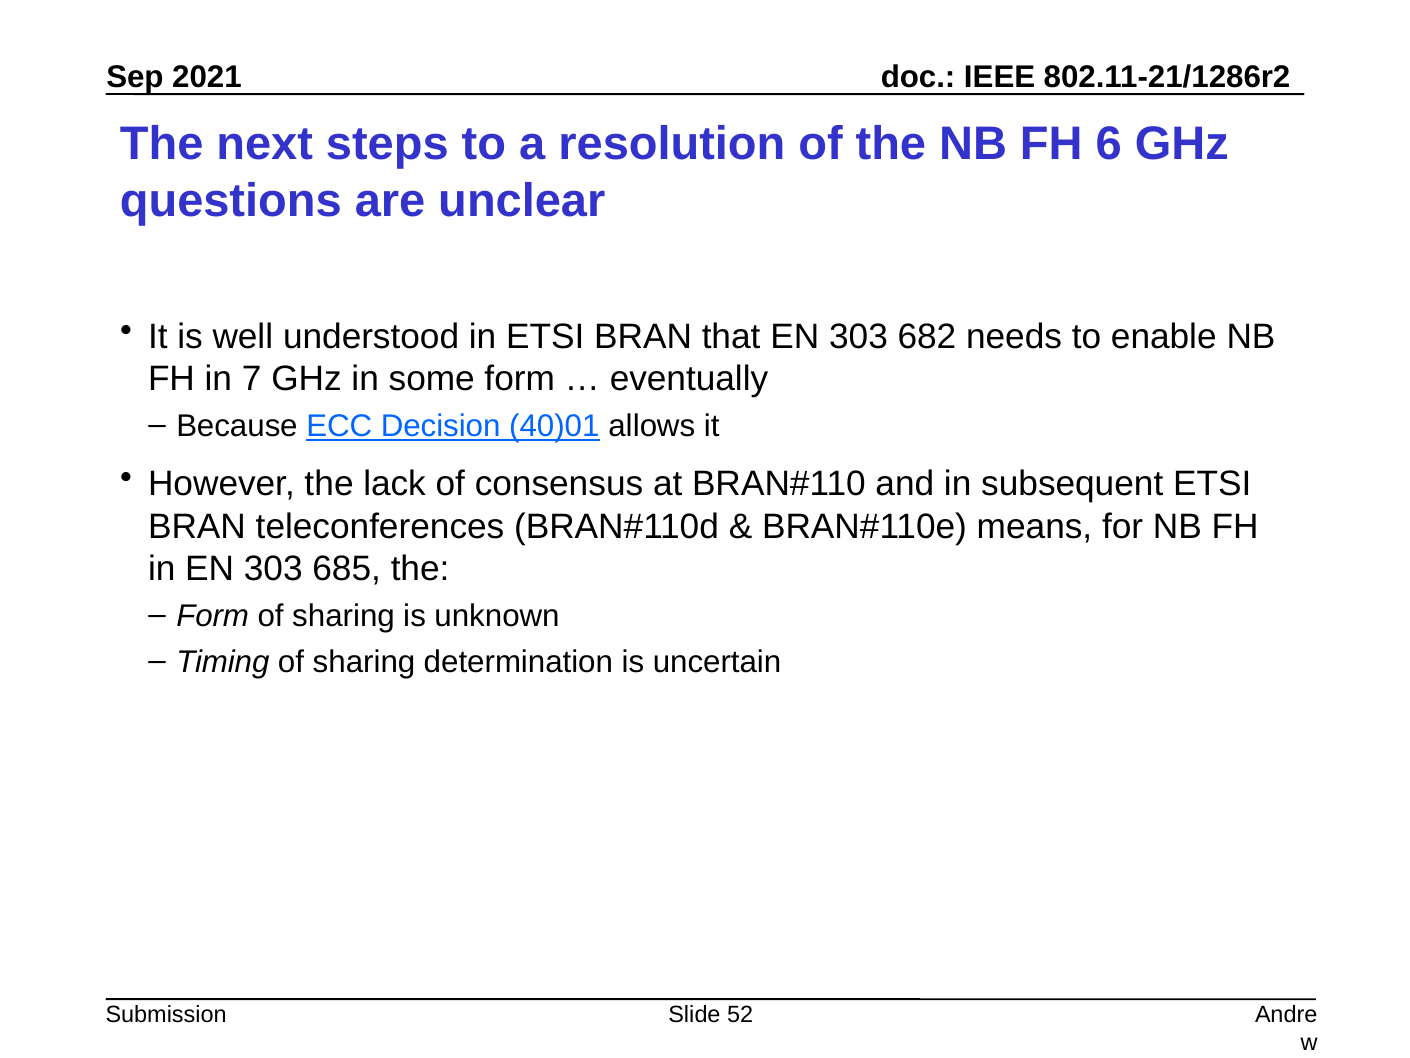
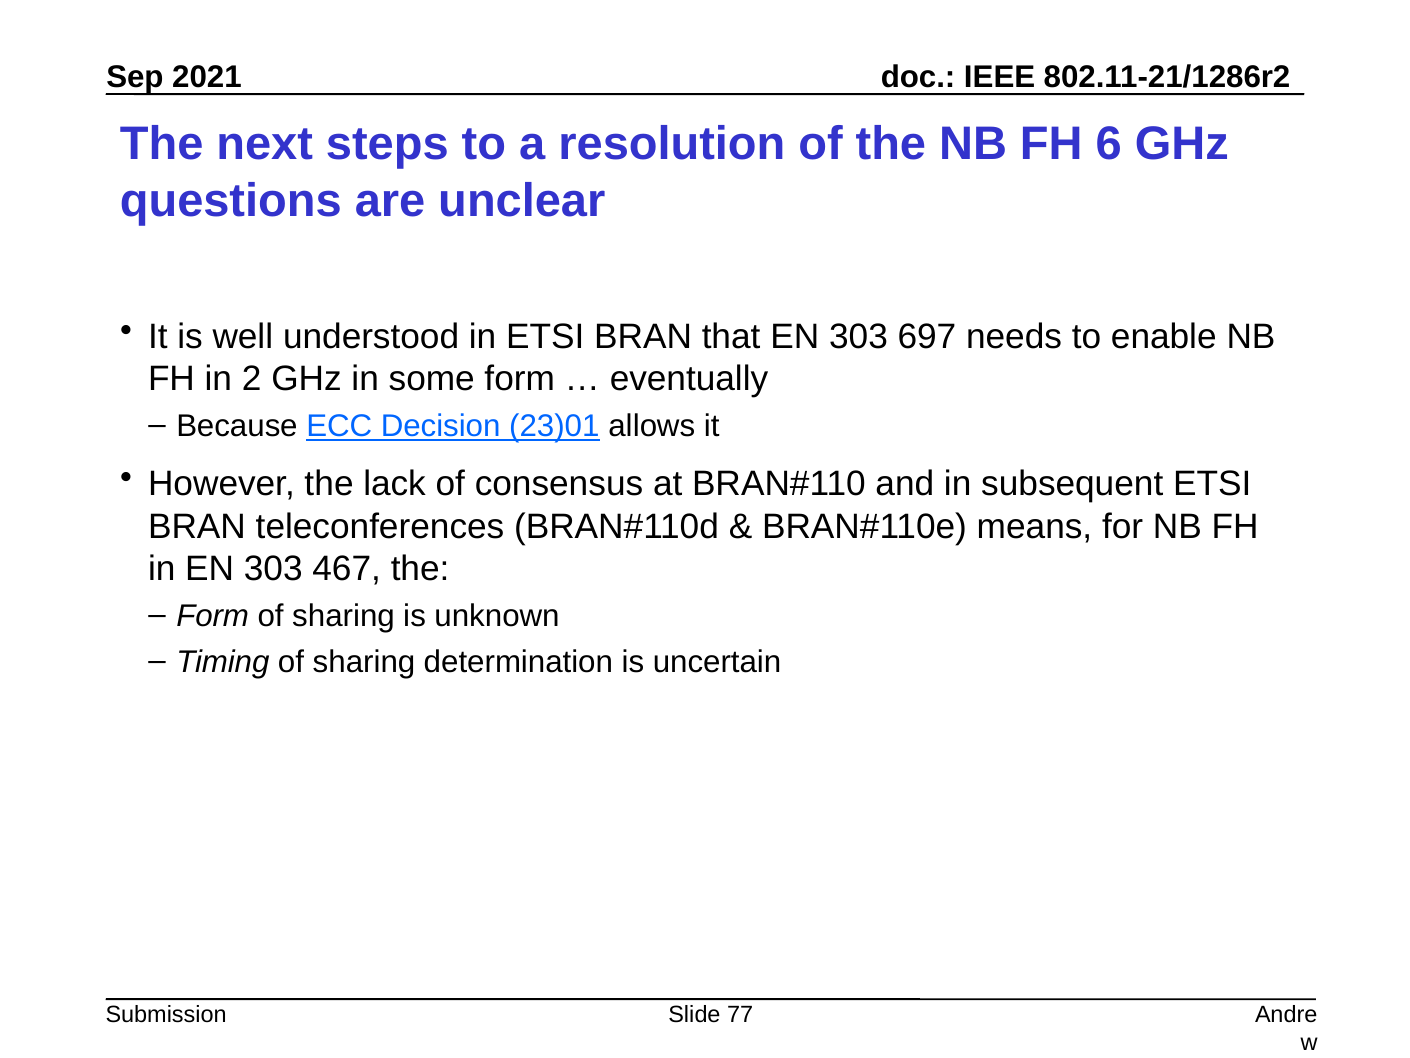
682: 682 -> 697
7: 7 -> 2
40)01: 40)01 -> 23)01
685: 685 -> 467
52: 52 -> 77
